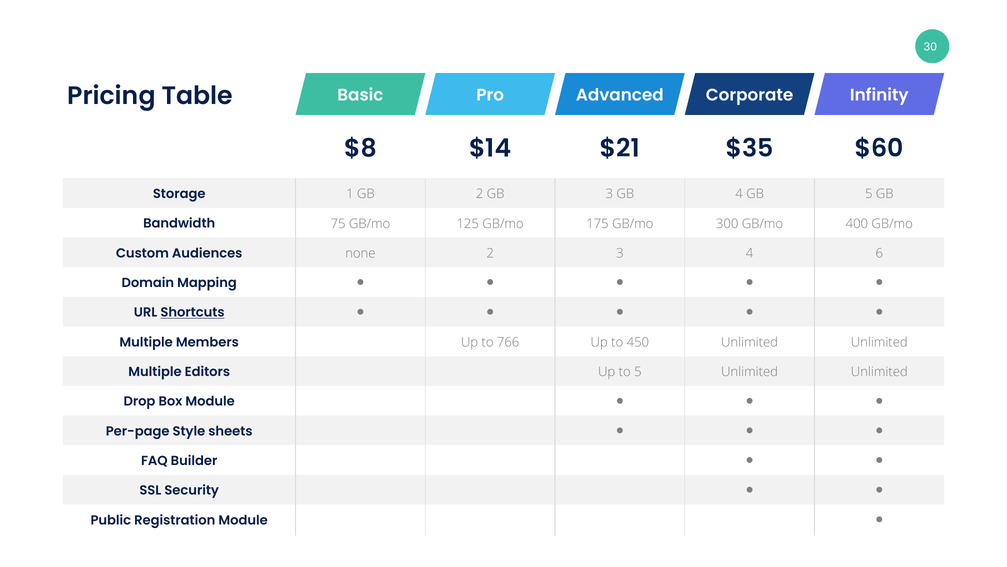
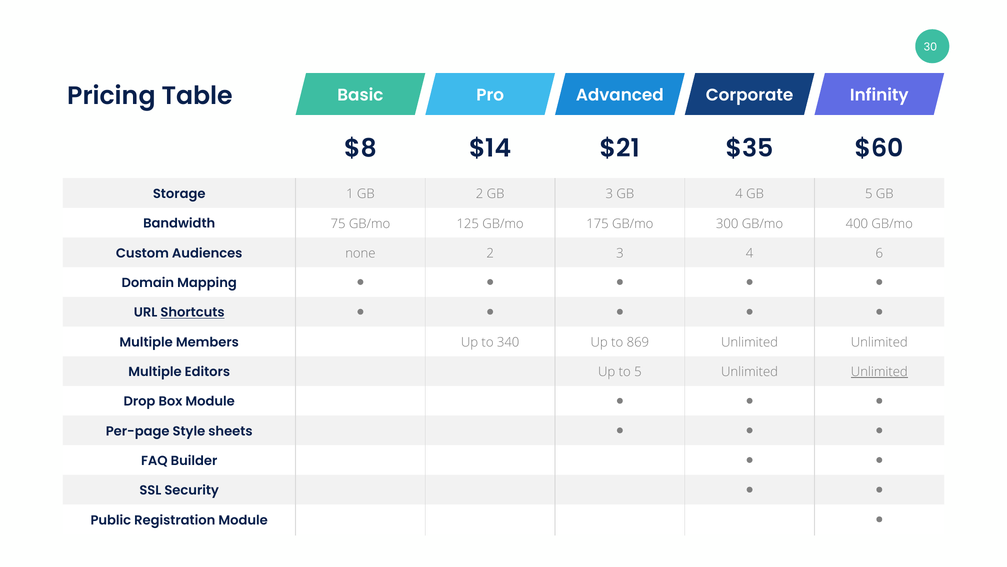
766: 766 -> 340
450: 450 -> 869
Unlimited at (879, 372) underline: none -> present
